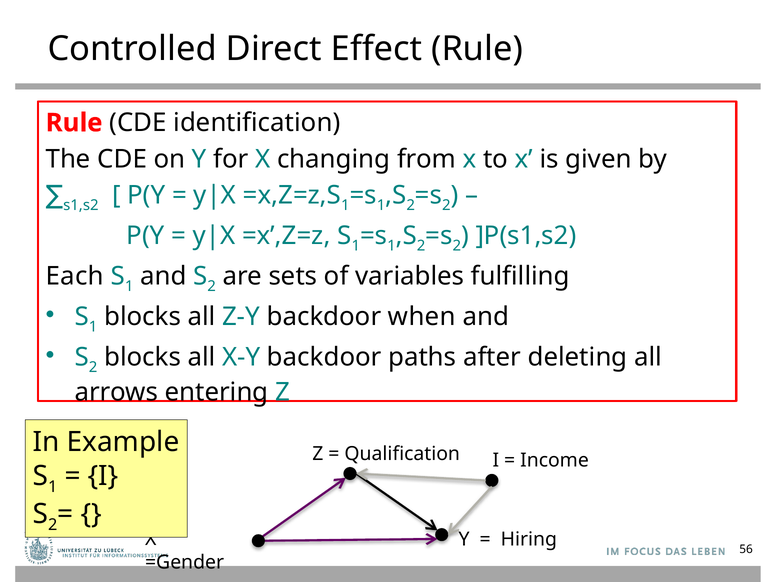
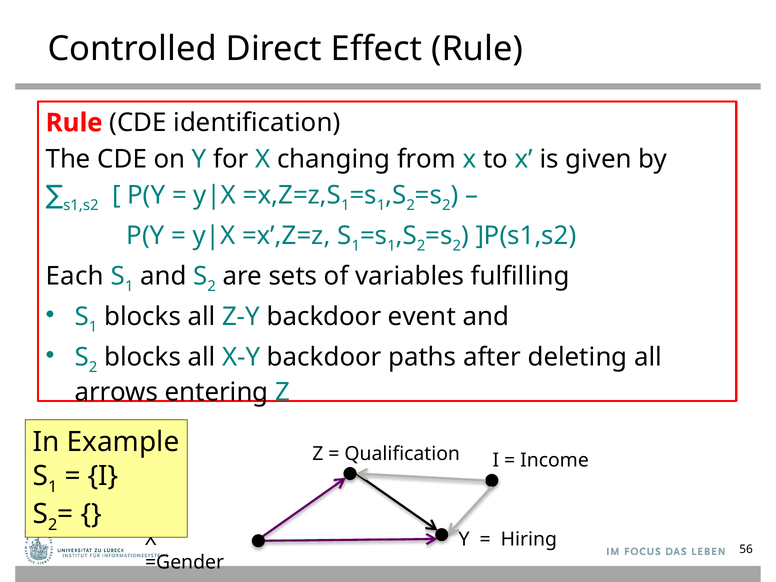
when: when -> event
